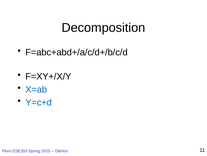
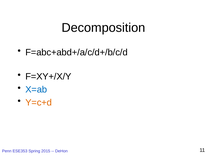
Y=c+d colour: blue -> orange
